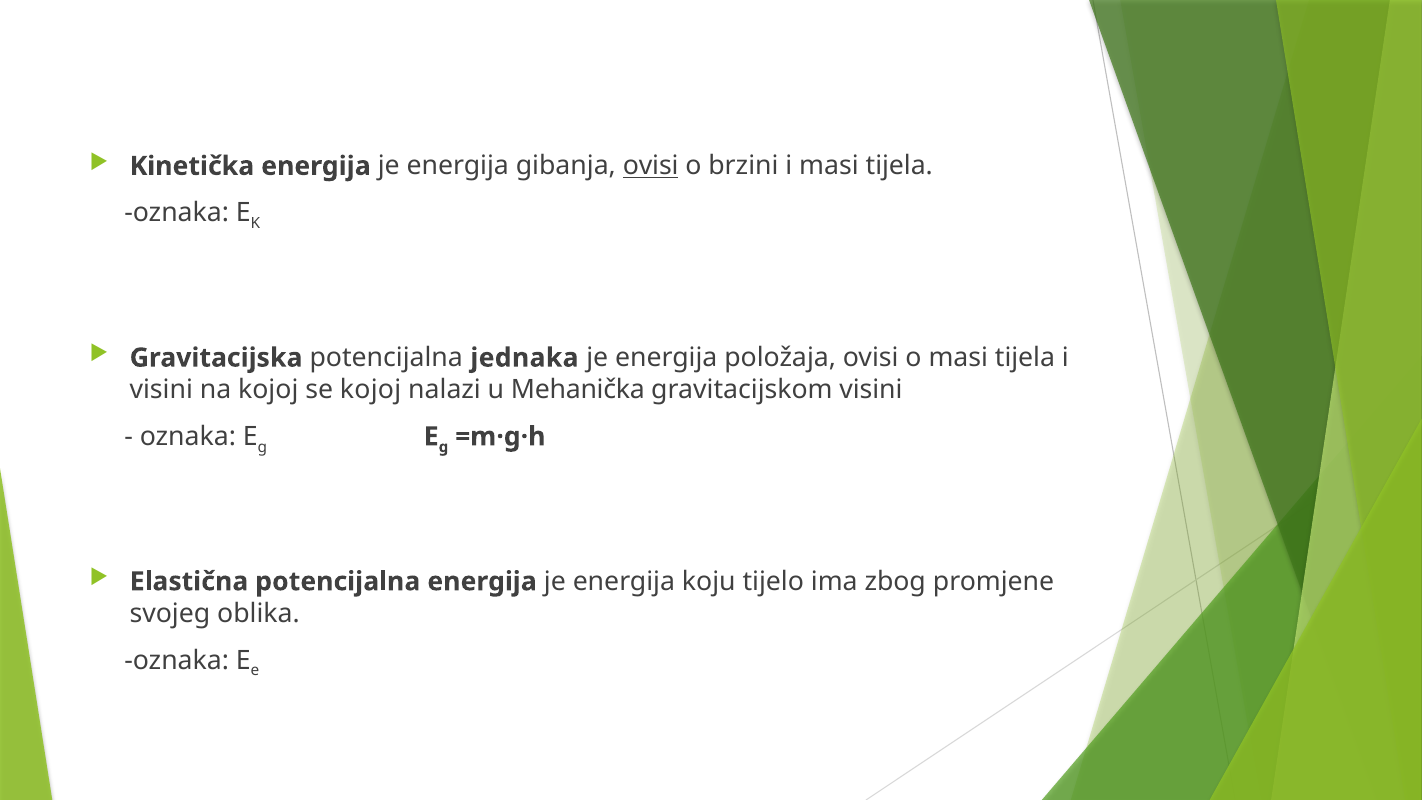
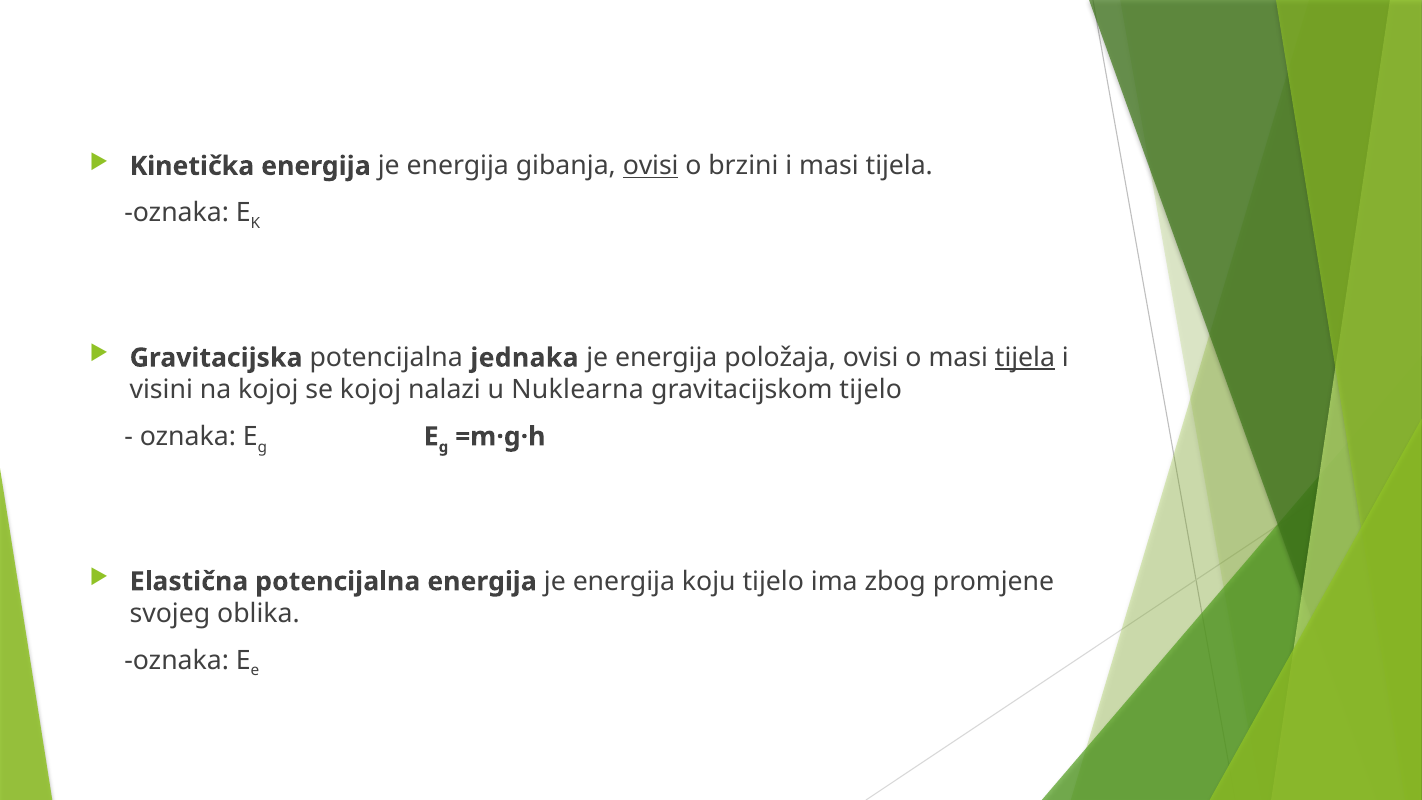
tijela at (1025, 358) underline: none -> present
Mehanička: Mehanička -> Nuklearna
gravitacijskom visini: visini -> tijelo
